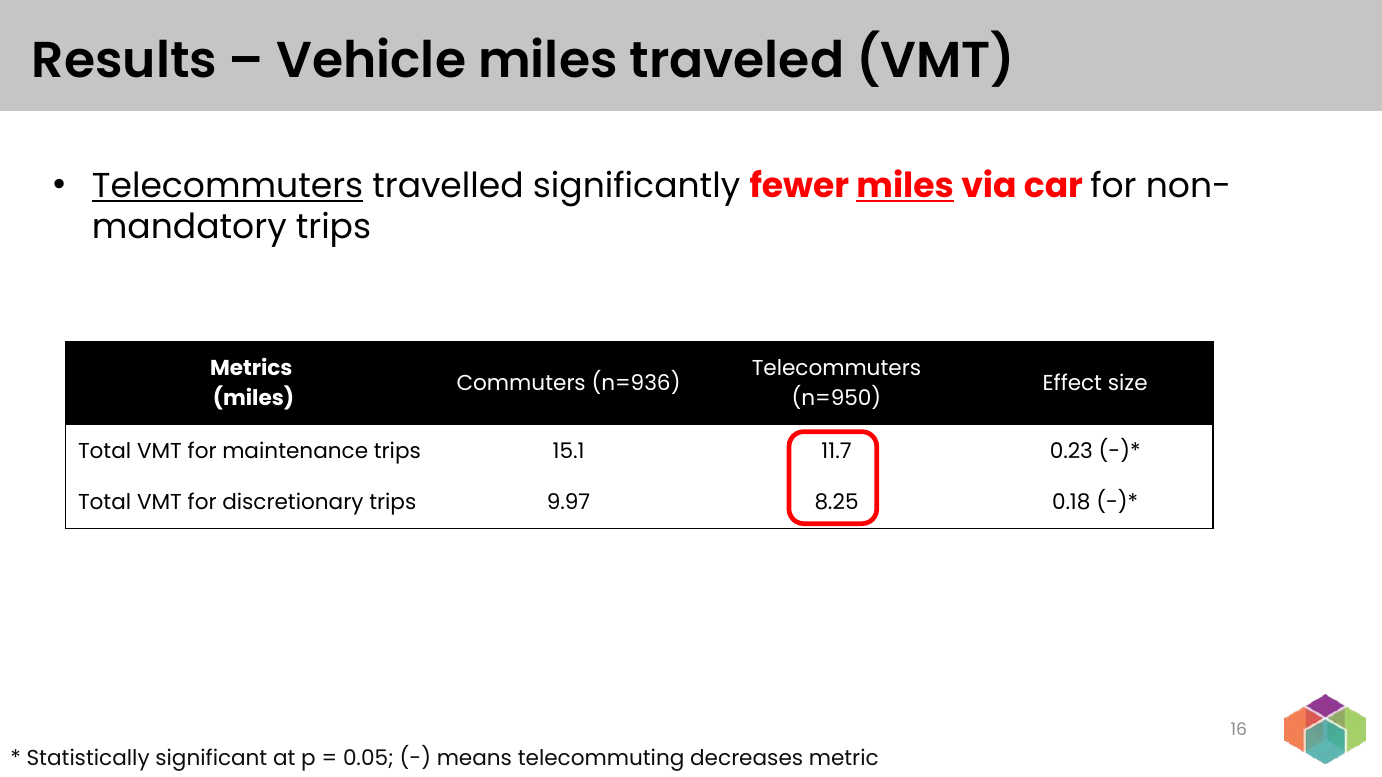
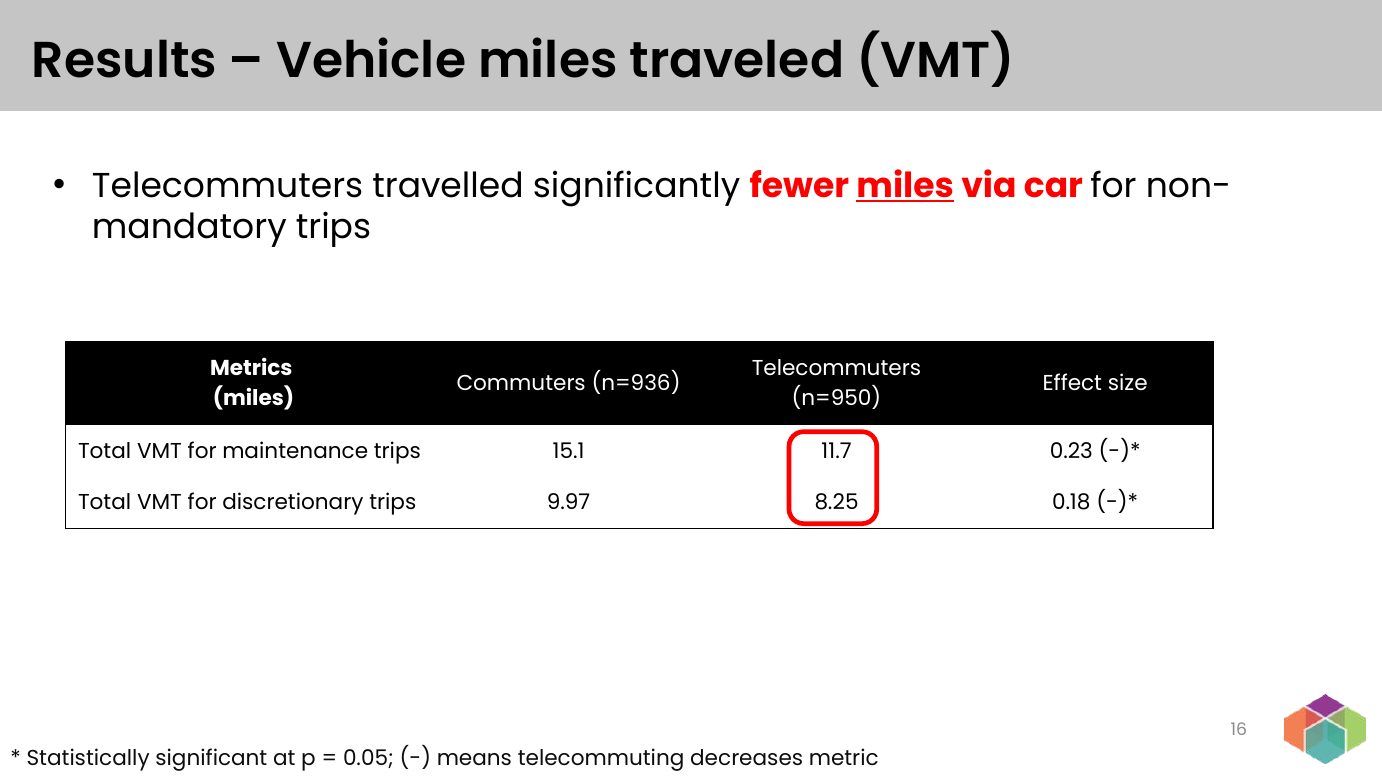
Telecommuters at (228, 186) underline: present -> none
